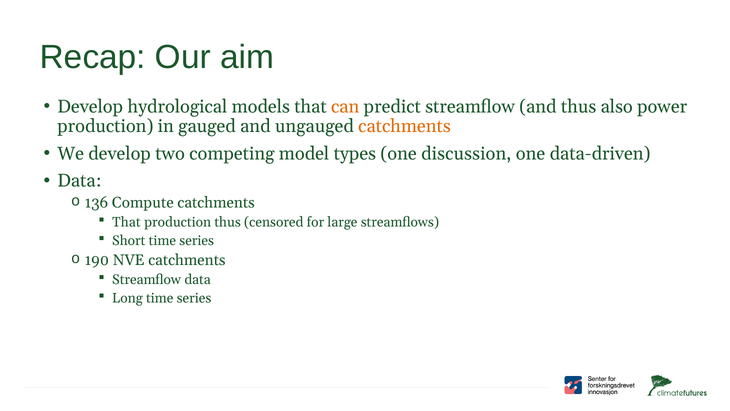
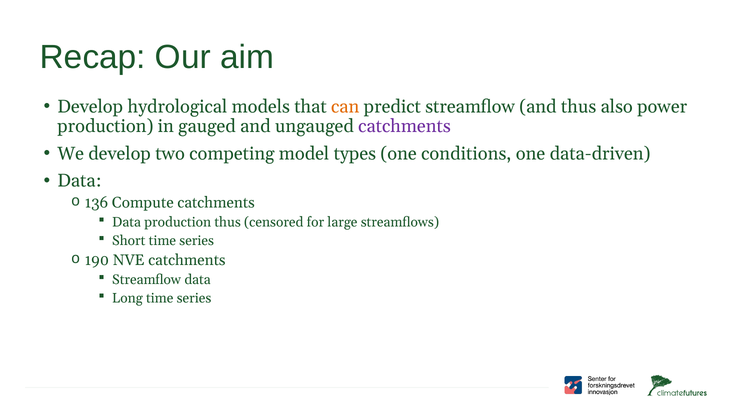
catchments at (405, 126) colour: orange -> purple
discussion: discussion -> conditions
That at (126, 222): That -> Data
